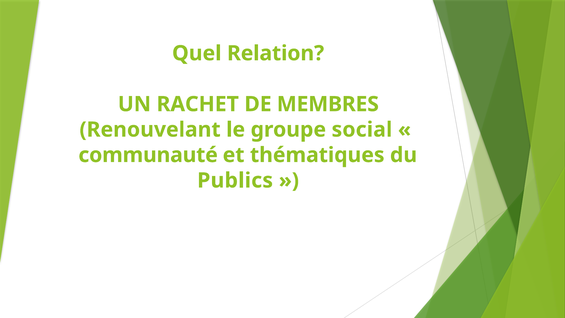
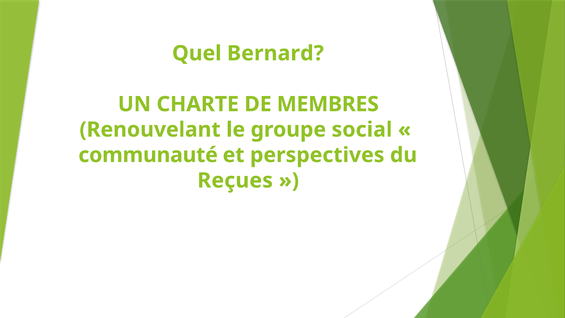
Relation: Relation -> Bernard
RACHET: RACHET -> CHARTE
thématiques: thématiques -> perspectives
Publics: Publics -> Reçues
